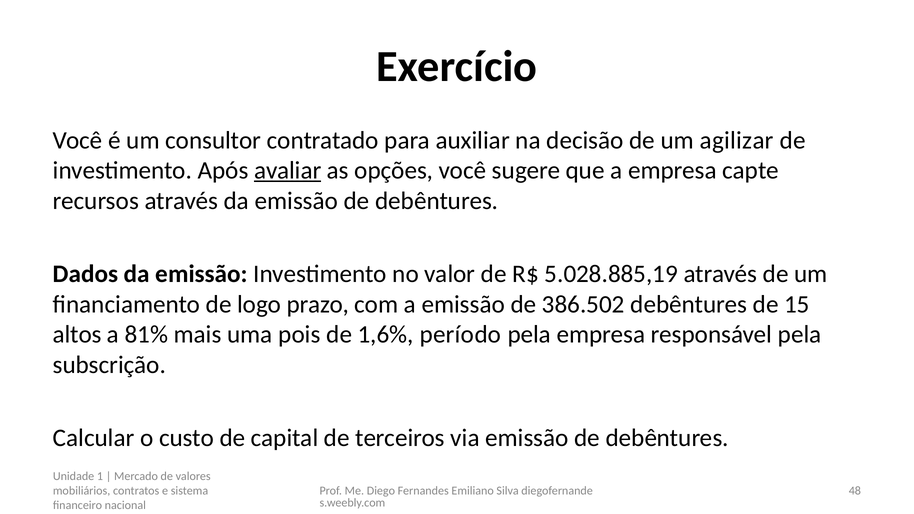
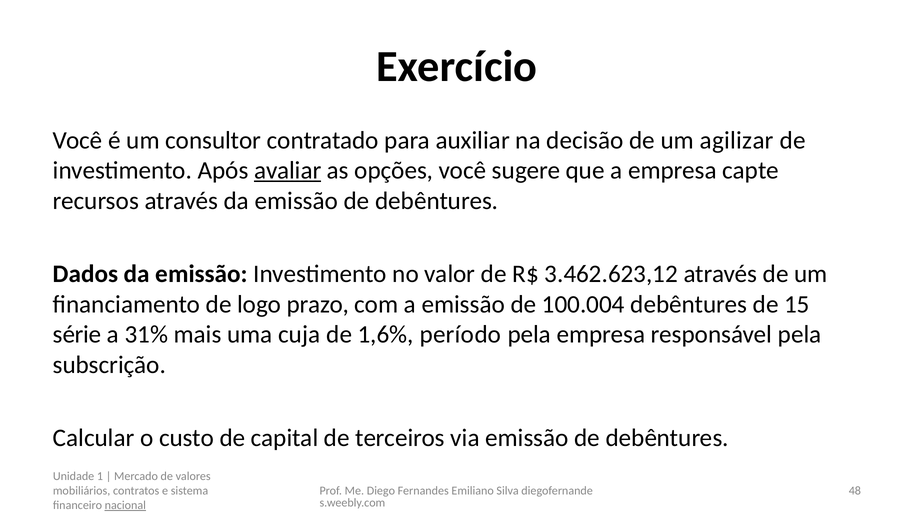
5.028.885,19: 5.028.885,19 -> 3.462.623,12
386.502: 386.502 -> 100.004
altos: altos -> série
81%: 81% -> 31%
pois: pois -> cuja
nacional underline: none -> present
